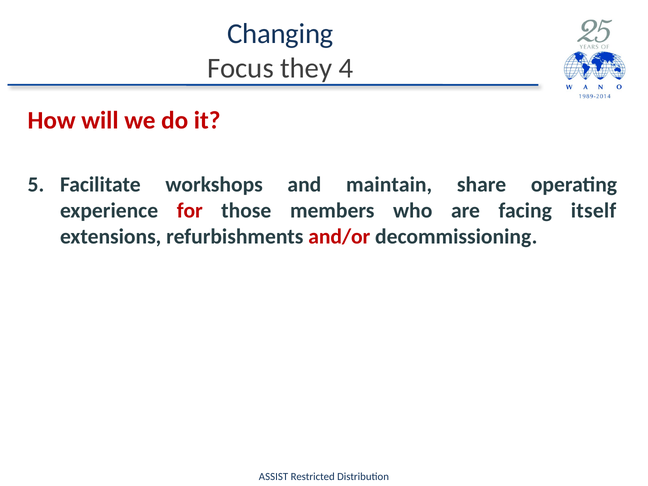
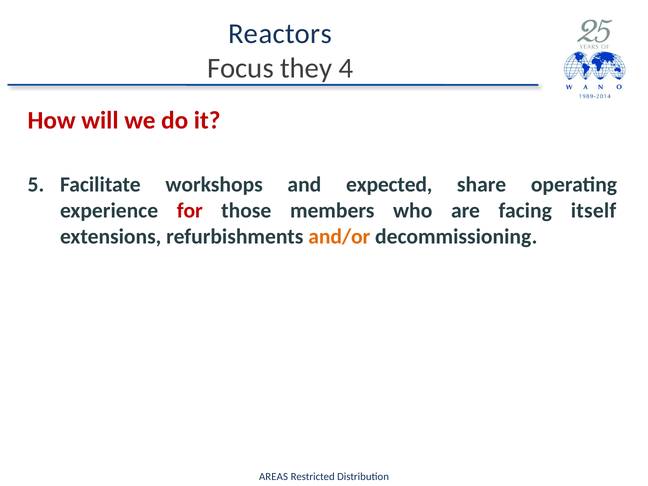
Changing: Changing -> Reactors
maintain: maintain -> expected
and/or colour: red -> orange
ASSIST: ASSIST -> AREAS
